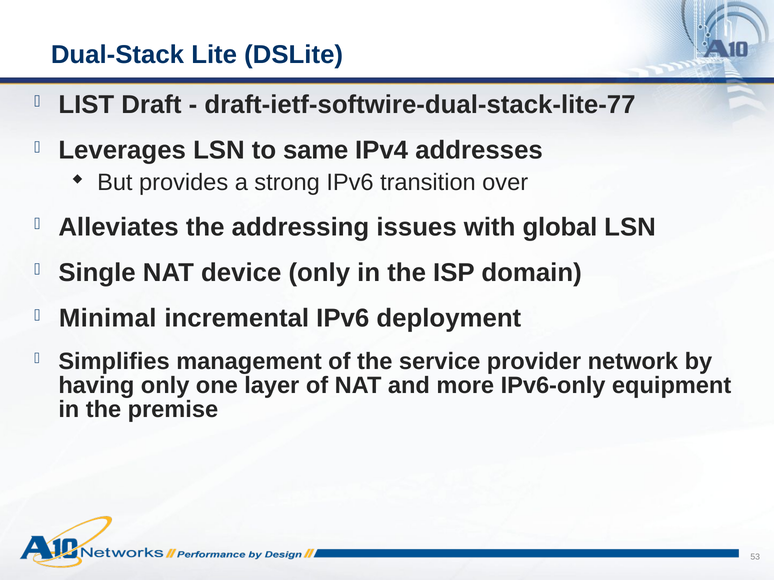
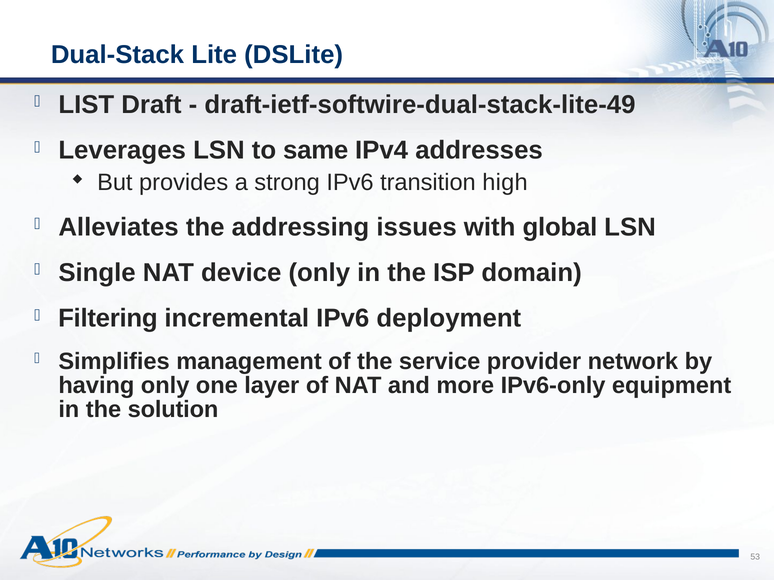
draft-ietf-softwire-dual-stack-lite-77: draft-ietf-softwire-dual-stack-lite-77 -> draft-ietf-softwire-dual-stack-lite-49
over: over -> high
Minimal: Minimal -> Filtering
premise: premise -> solution
